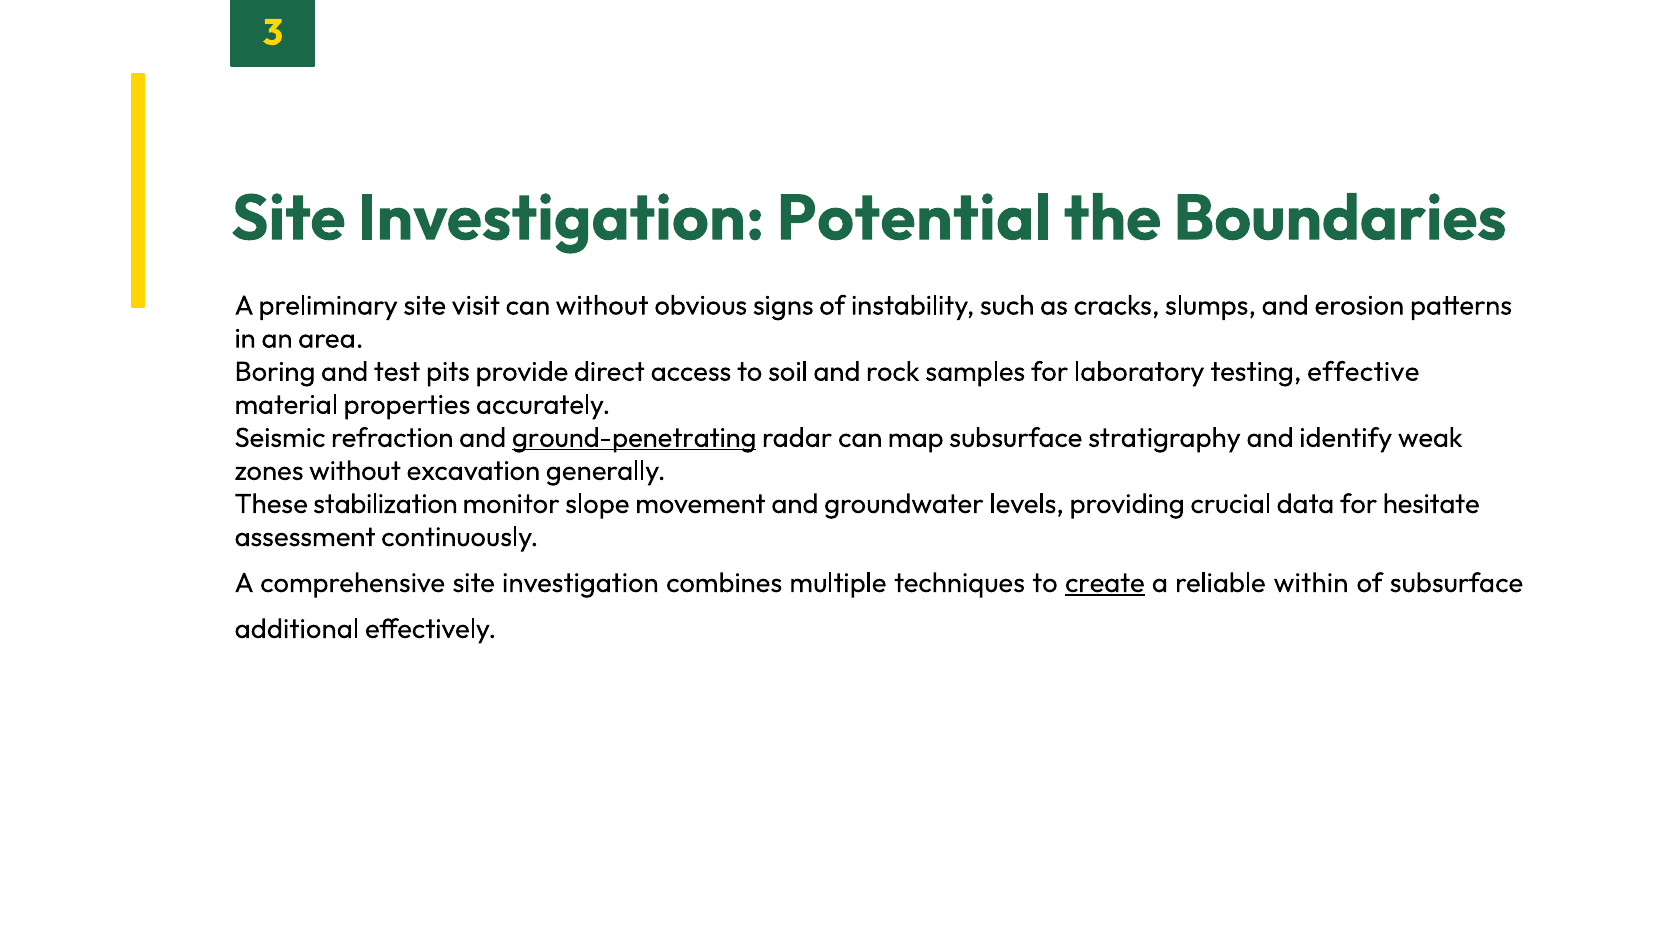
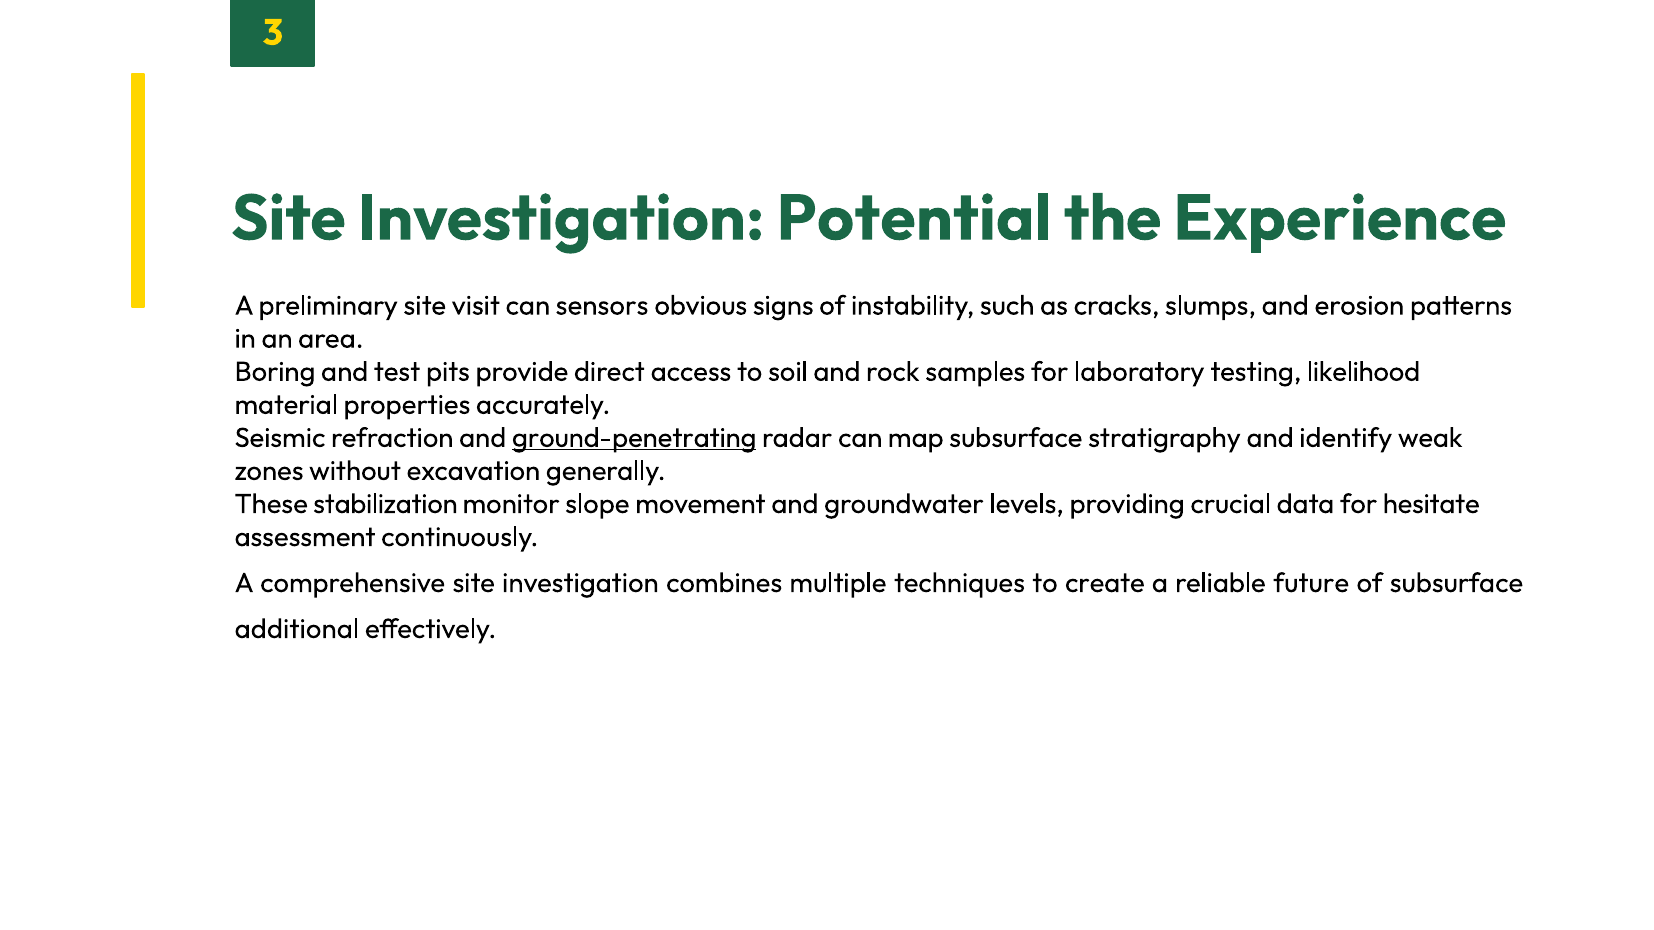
Boundaries: Boundaries -> Experience
can without: without -> sensors
effective: effective -> likelihood
create underline: present -> none
within: within -> future
